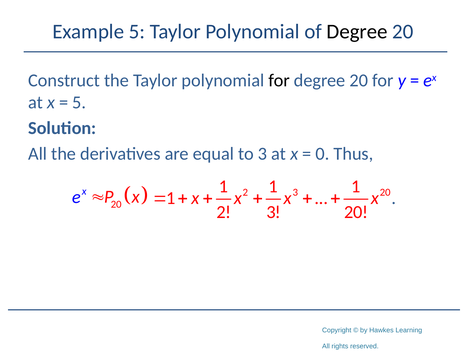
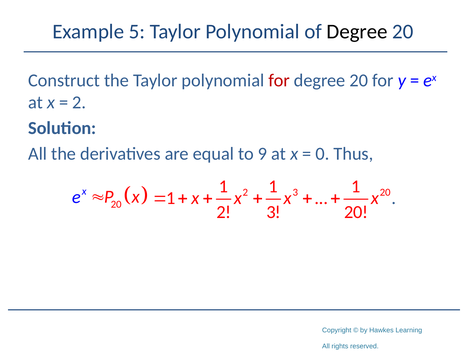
for at (279, 81) colour: black -> red
5 at (79, 103): 5 -> 2
to 3: 3 -> 9
